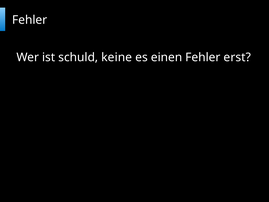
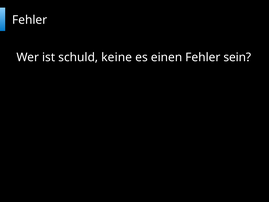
erst: erst -> sein
